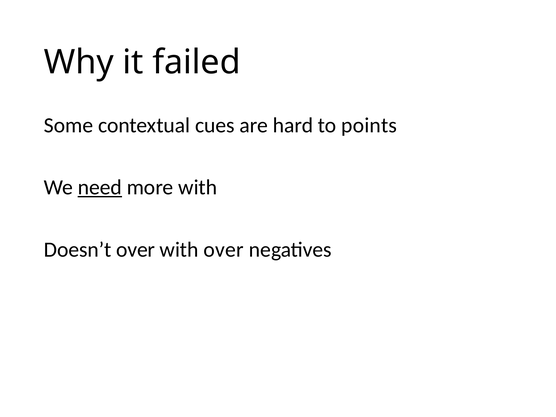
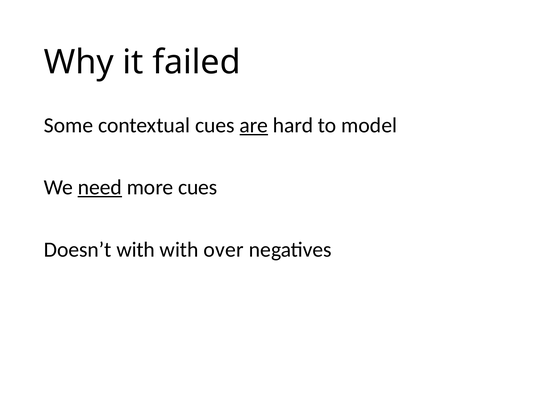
are underline: none -> present
points: points -> model
more with: with -> cues
Doesn’t over: over -> with
